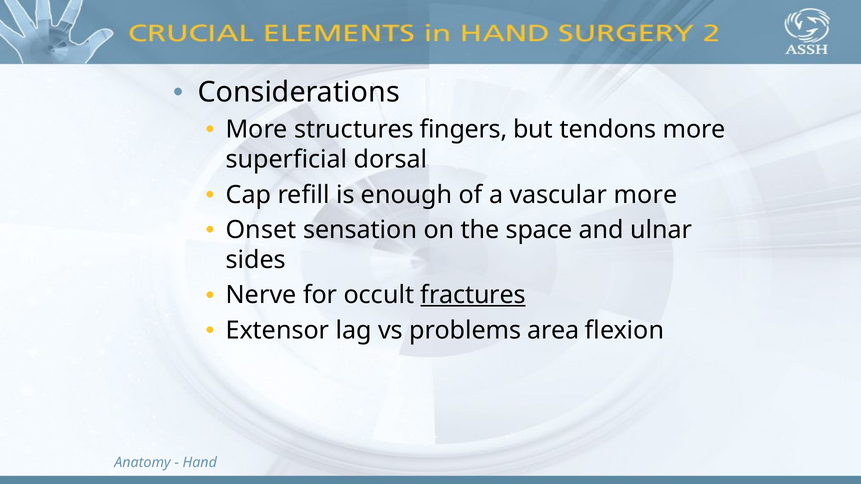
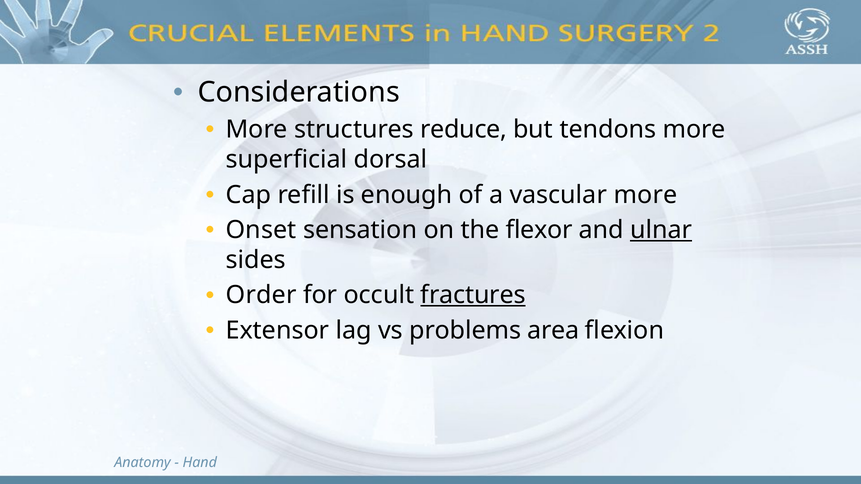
fingers: fingers -> reduce
space: space -> flexor
ulnar underline: none -> present
Nerve: Nerve -> Order
